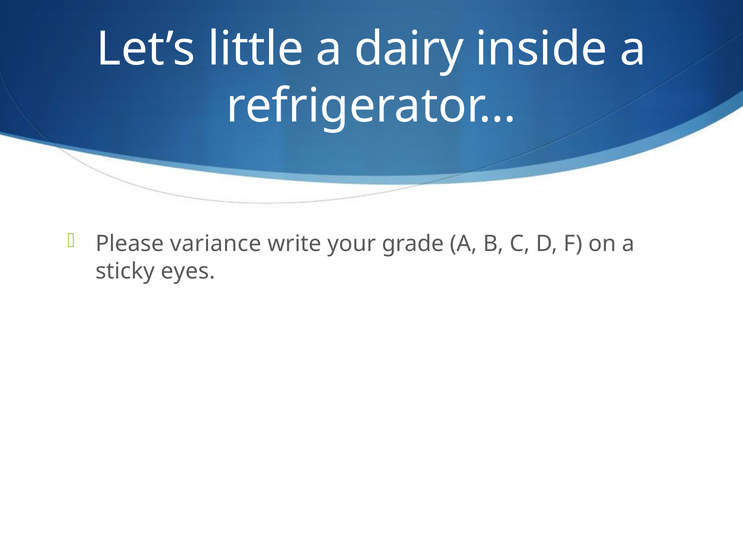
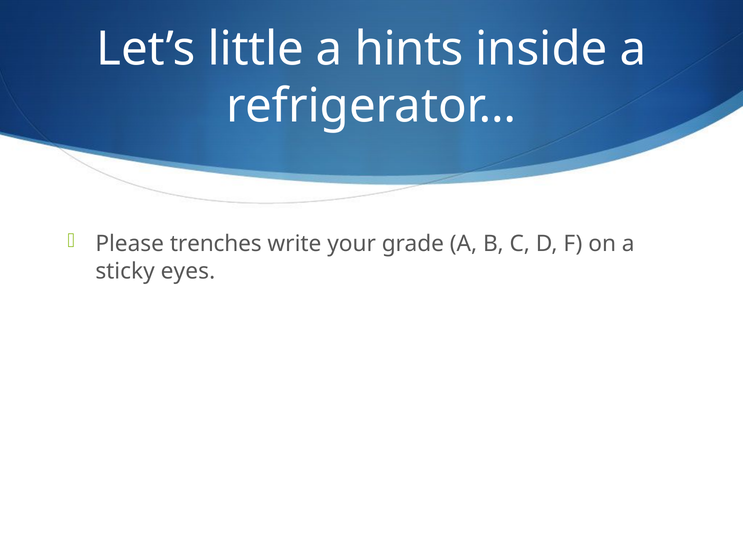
dairy: dairy -> hints
variance: variance -> trenches
